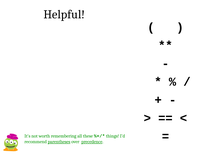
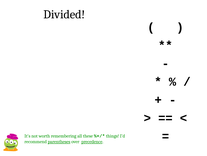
Helpful: Helpful -> Divided
